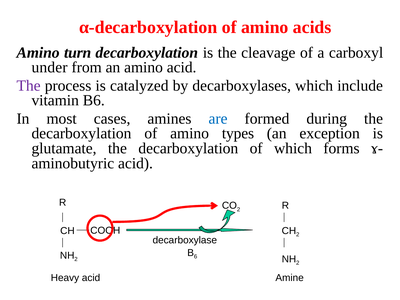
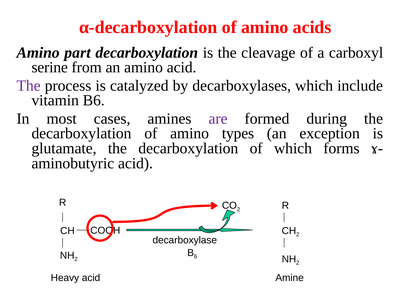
turn: turn -> part
under: under -> serine
are colour: blue -> purple
